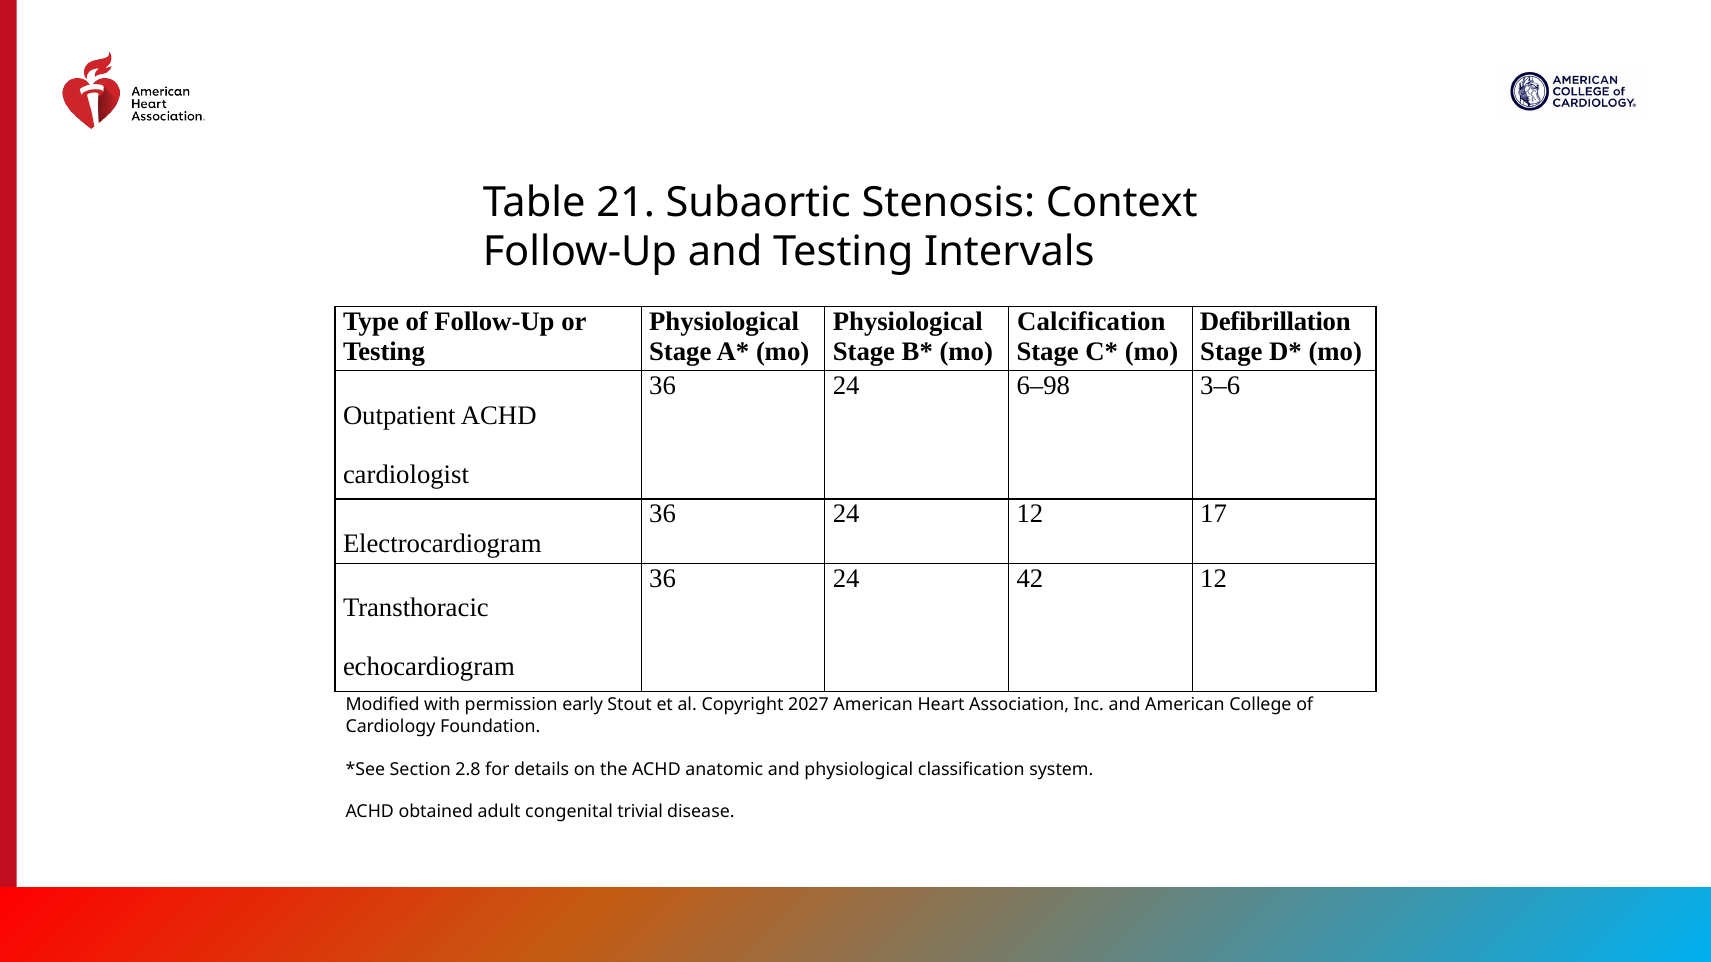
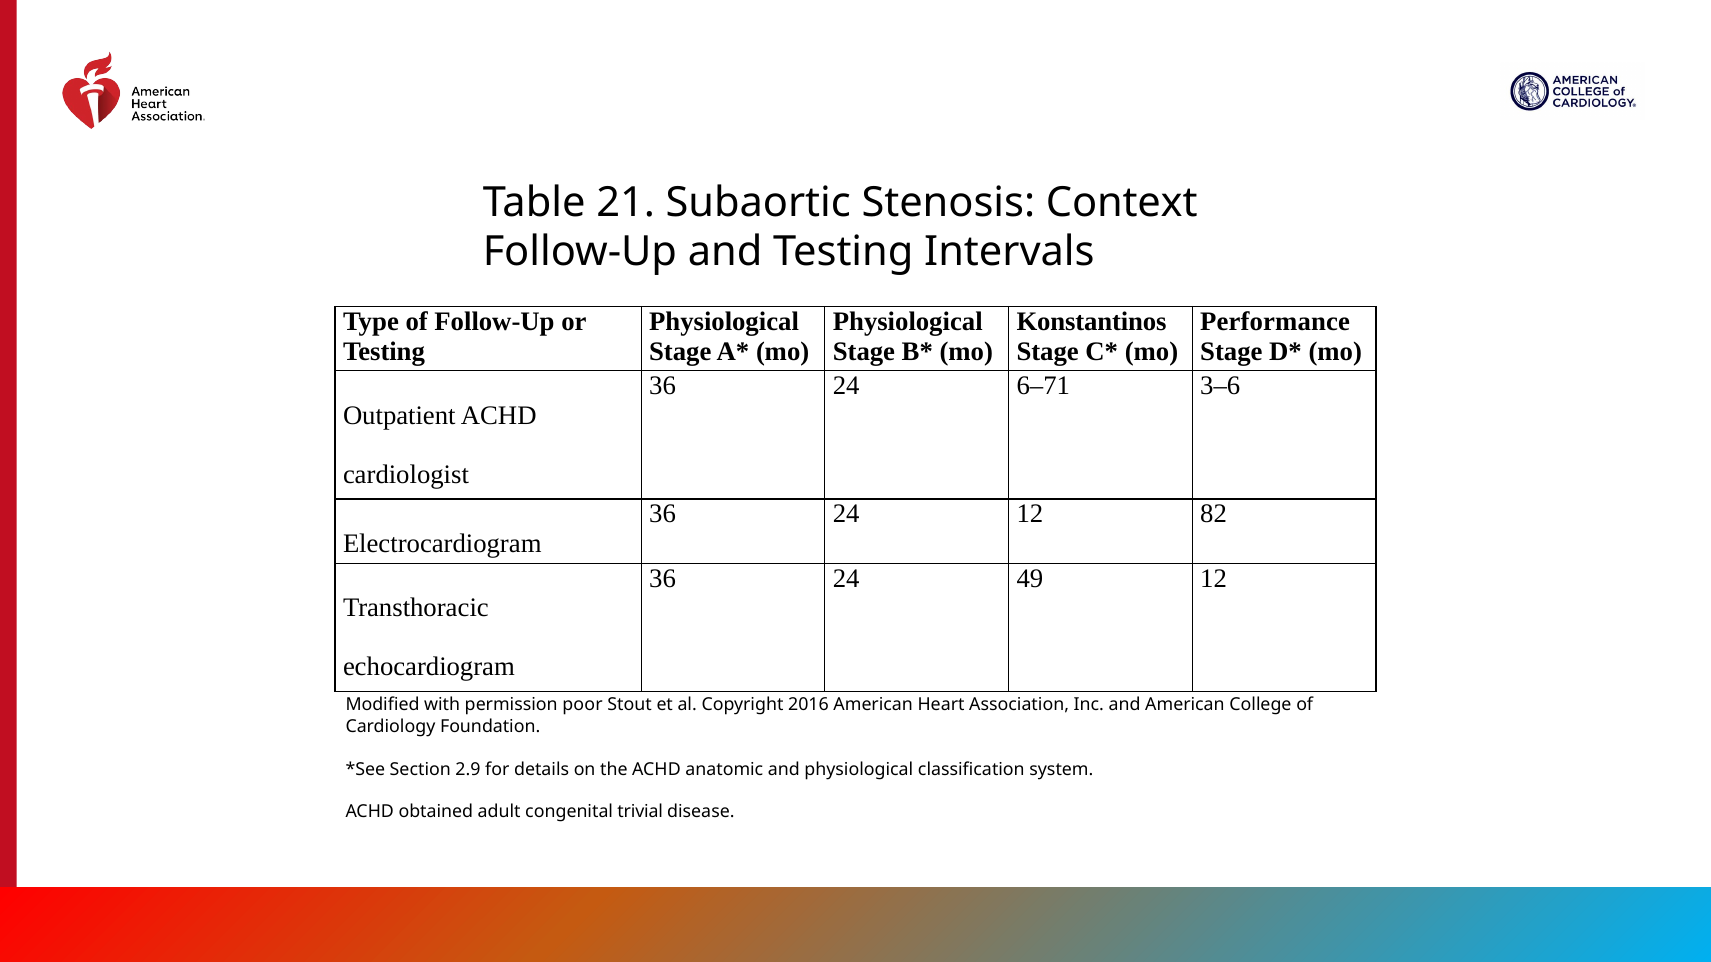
Calcification: Calcification -> Konstantinos
Defibrillation: Defibrillation -> Performance
6–98: 6–98 -> 6–71
17: 17 -> 82
42: 42 -> 49
early: early -> poor
2027: 2027 -> 2016
2.8: 2.8 -> 2.9
